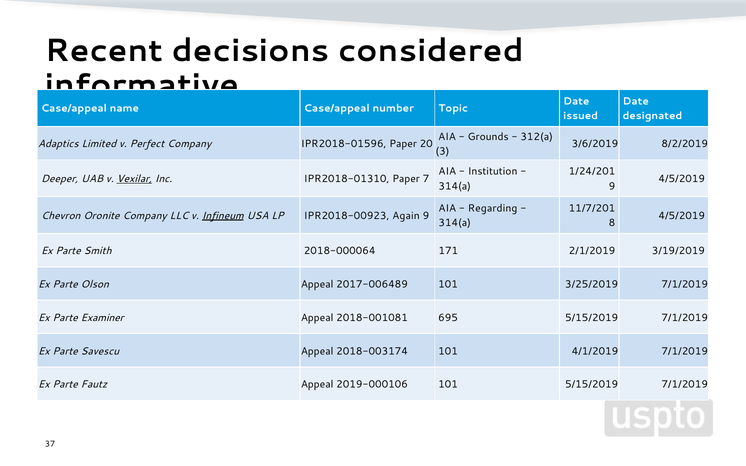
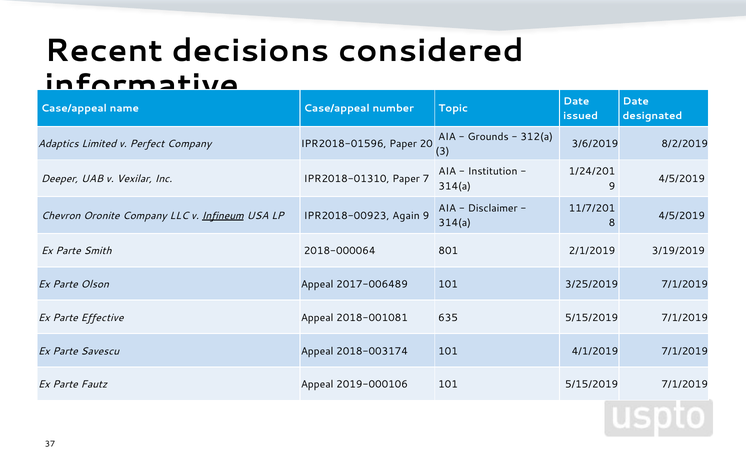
Vexilar underline: present -> none
Regarding: Regarding -> Disclaimer
171: 171 -> 801
Examiner: Examiner -> Effective
695: 695 -> 635
